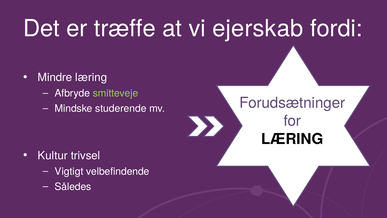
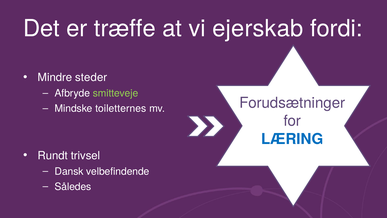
Mindre læring: læring -> steder
studerende: studerende -> toiletternes
LÆRING at (292, 139) colour: black -> blue
Kultur: Kultur -> Rundt
Vigtigt: Vigtigt -> Dansk
